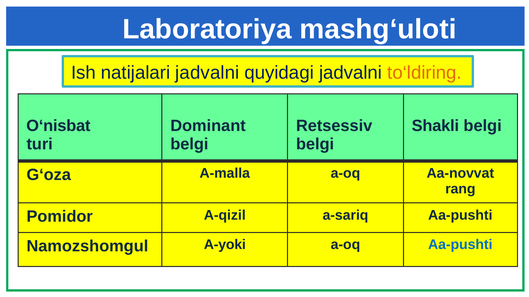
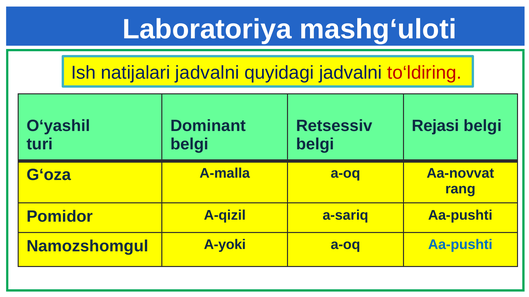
to‘ldiring colour: orange -> red
O‘nisbat: O‘nisbat -> O‘yashil
Shakli: Shakli -> Rejasi
